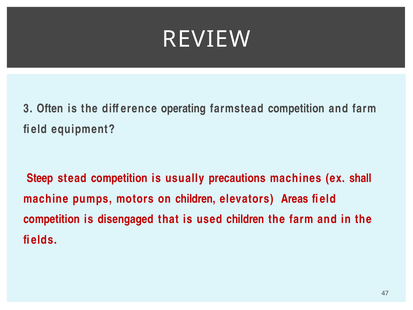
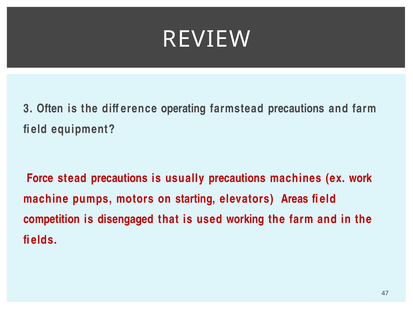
farmstead competition: competition -> precautions
Steep: Steep -> Force
stead competition: competition -> precautions
shall: shall -> work
on children: children -> starting
used children: children -> working
